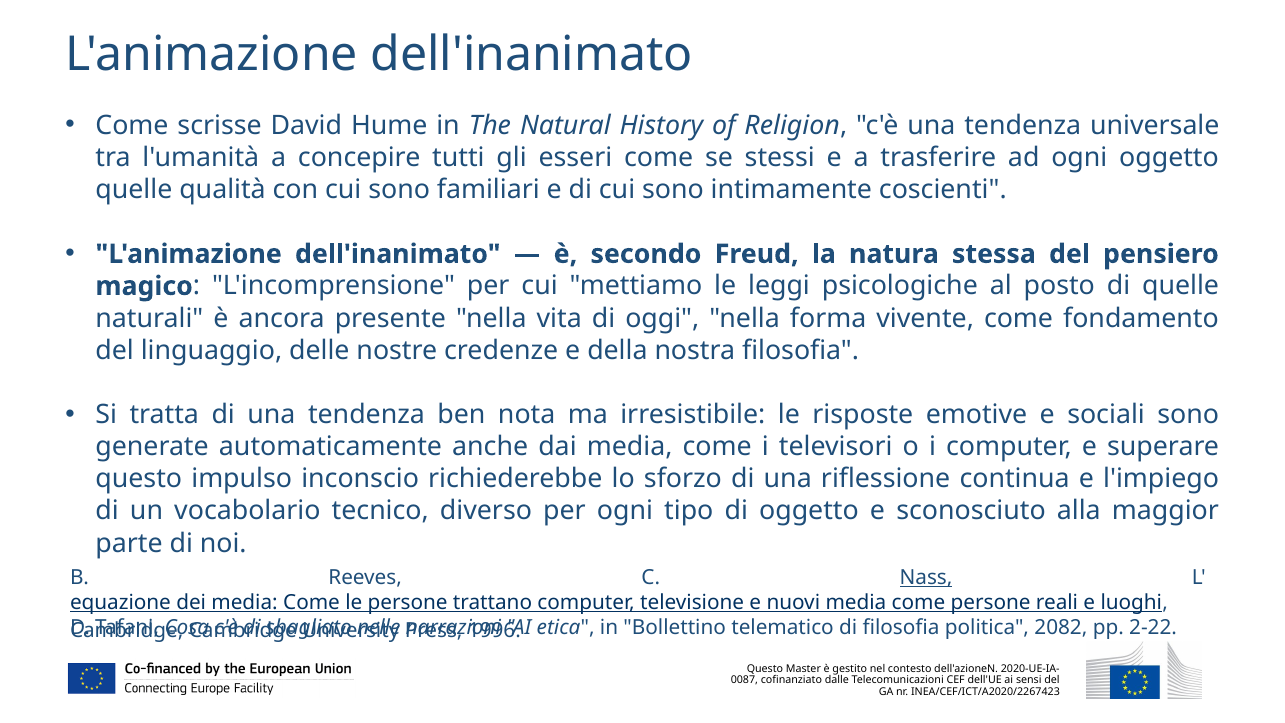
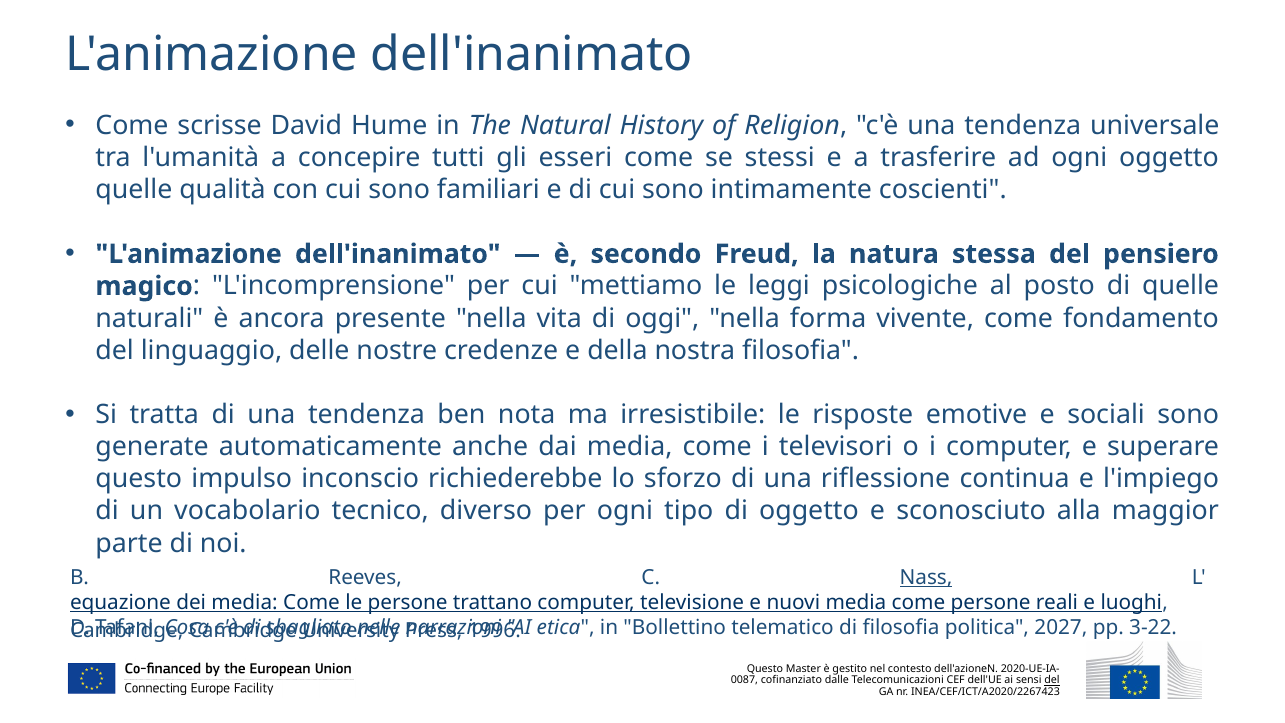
2082: 2082 -> 2027
2-22: 2-22 -> 3-22
del at (1052, 680) underline: none -> present
